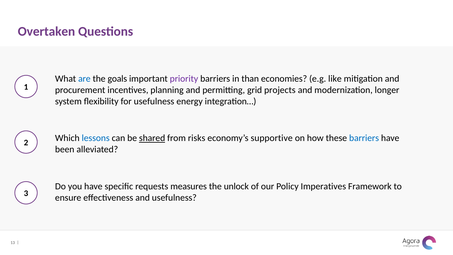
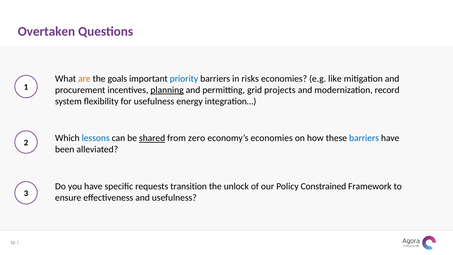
are colour: blue -> orange
priority colour: purple -> blue
than: than -> risks
planning underline: none -> present
longer: longer -> record
risks: risks -> zero
economy’s supportive: supportive -> economies
measures: measures -> transition
Imperatives: Imperatives -> Constrained
